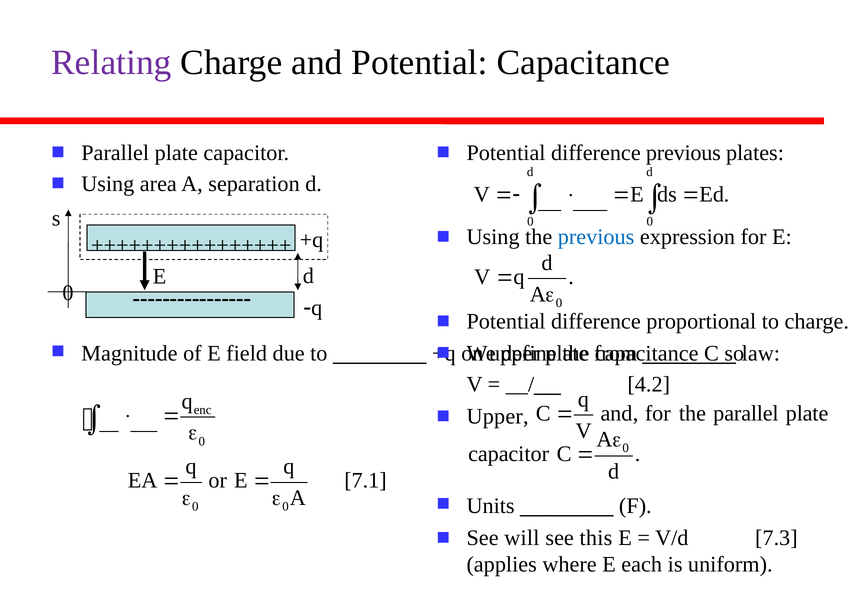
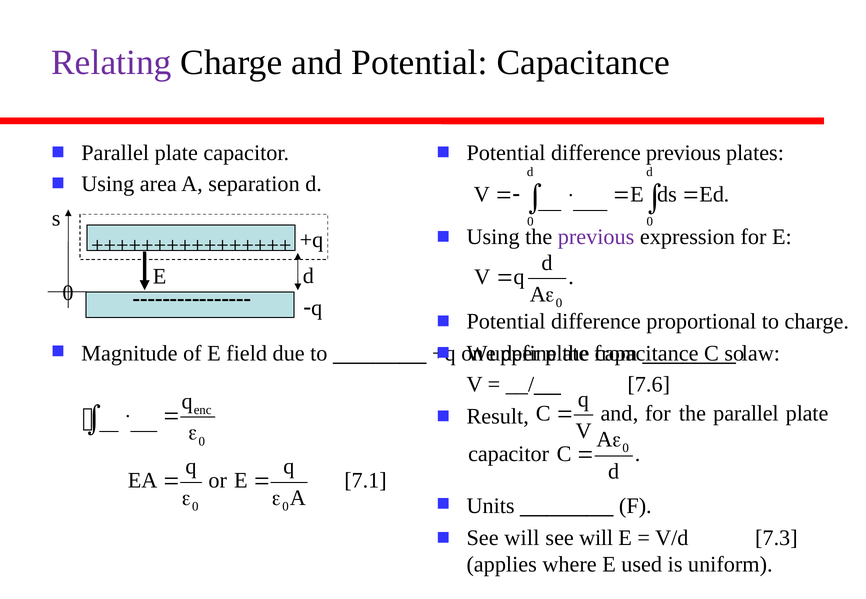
previous at (596, 237) colour: blue -> purple
4.2: 4.2 -> 7.6
Upper at (498, 417): Upper -> Result
this at (596, 539): this -> will
each: each -> used
